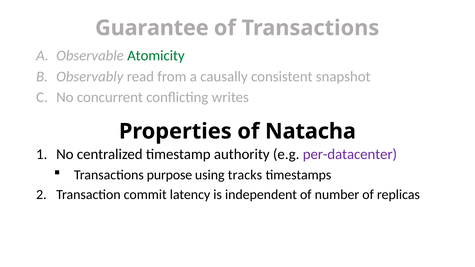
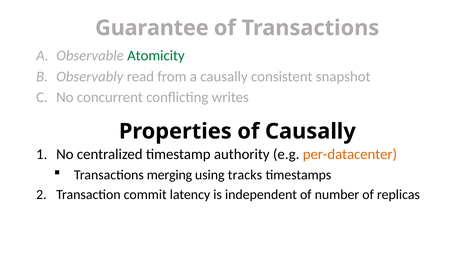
of Natacha: Natacha -> Causally
per-datacenter colour: purple -> orange
purpose: purpose -> merging
